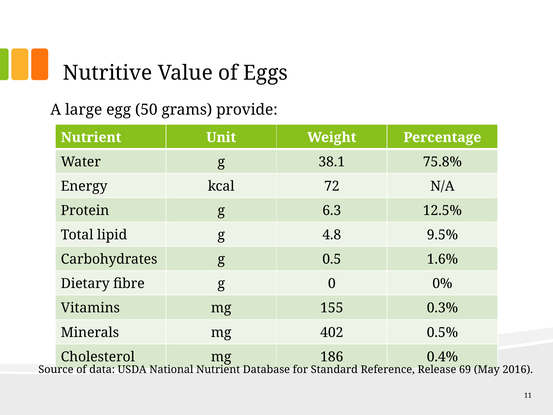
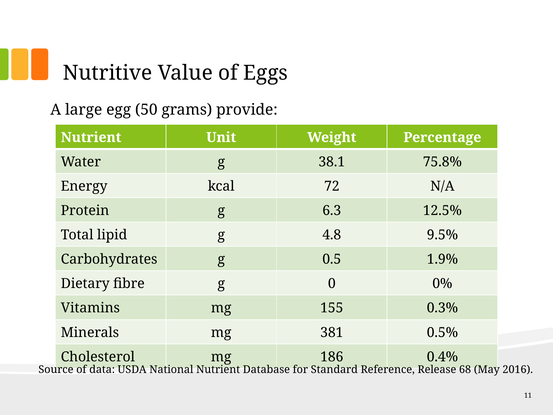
1.6%: 1.6% -> 1.9%
402: 402 -> 381
69: 69 -> 68
